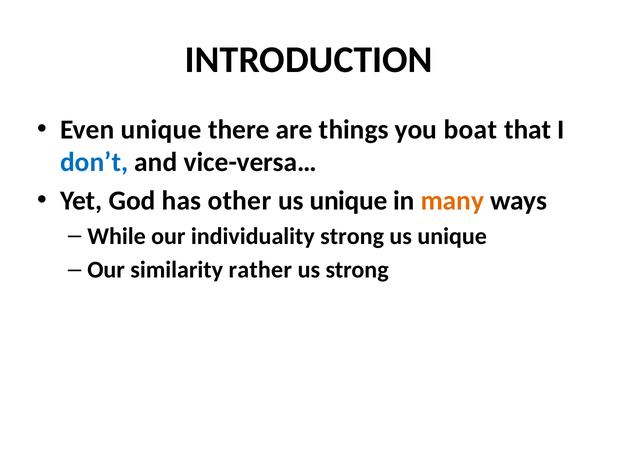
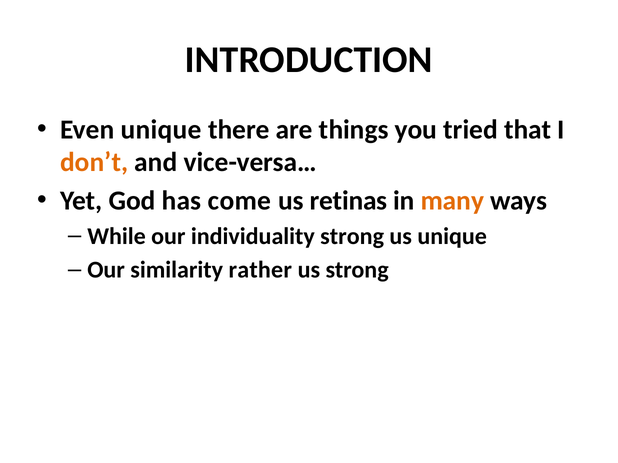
boat: boat -> tried
don’t colour: blue -> orange
other: other -> come
unique at (349, 201): unique -> retinas
